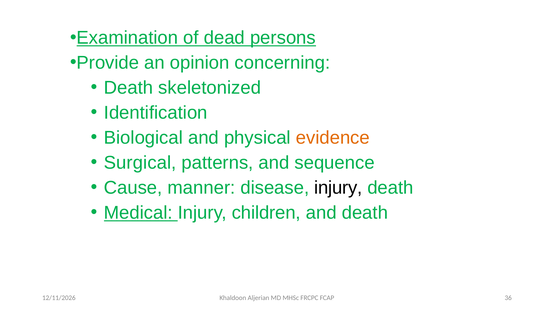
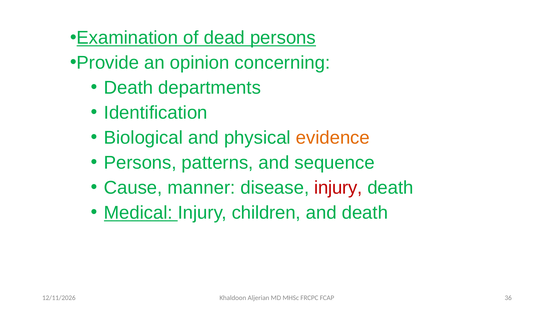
skeletonized: skeletonized -> departments
Surgical at (140, 162): Surgical -> Persons
injury at (338, 187) colour: black -> red
